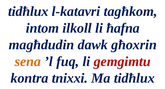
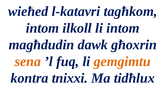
tidħlux at (28, 11): tidħlux -> wieħed
li ħafna: ħafna -> intom
gemgimtu colour: red -> orange
